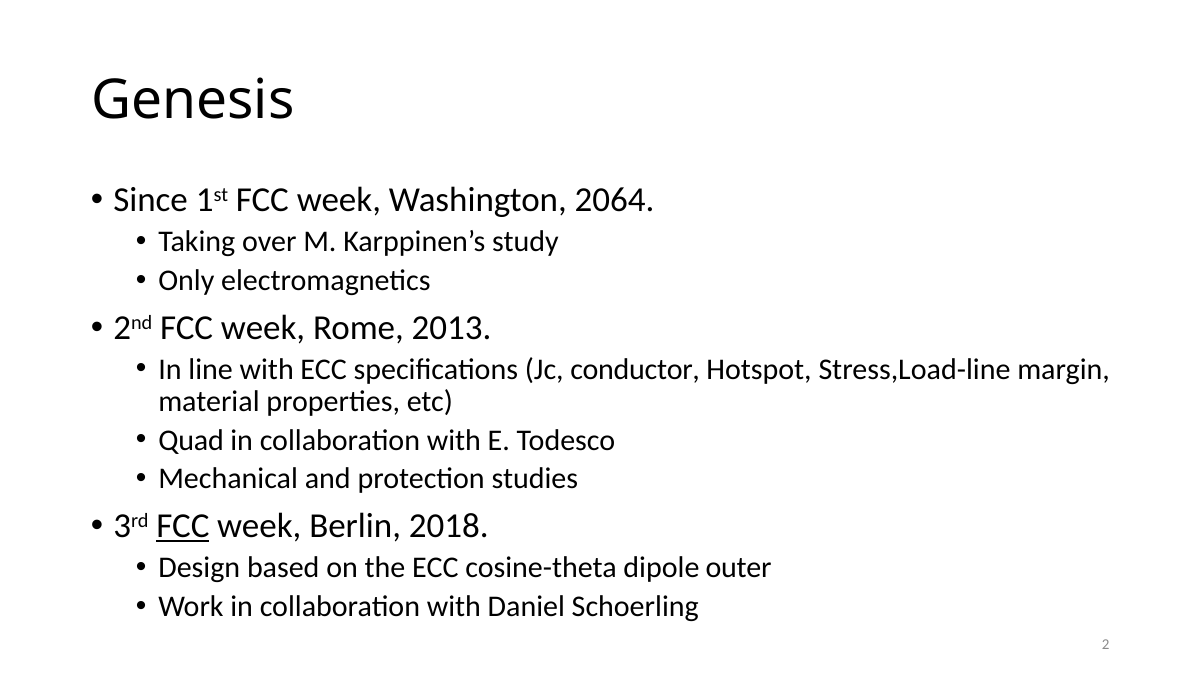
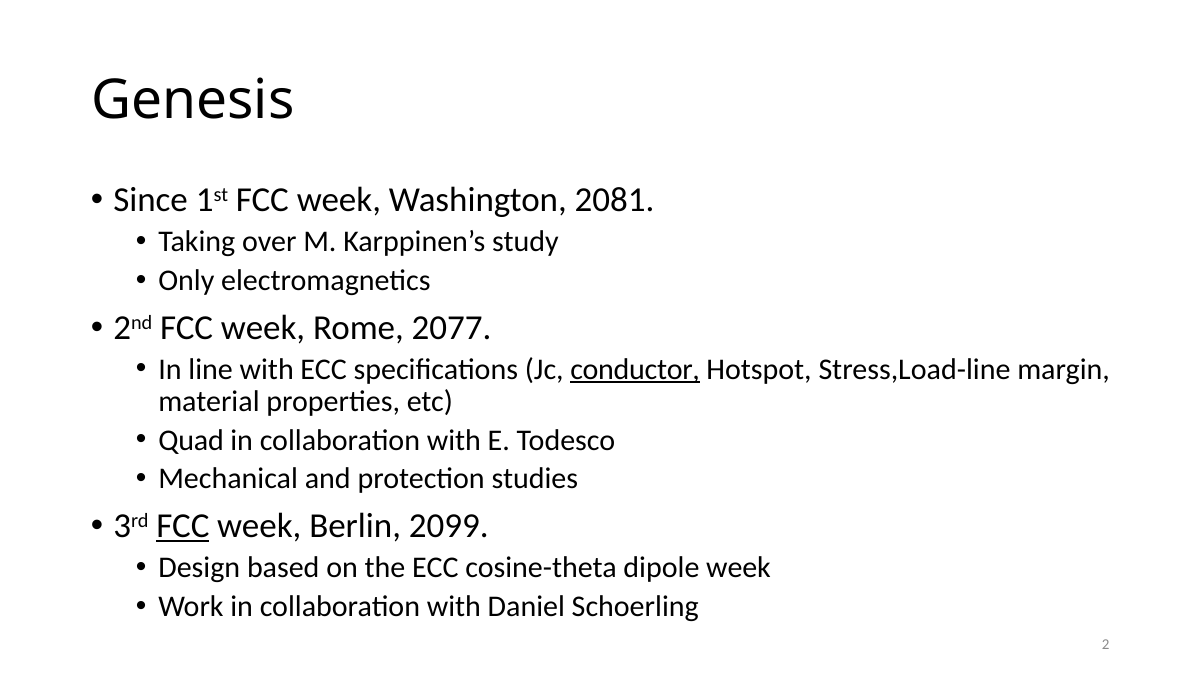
2064: 2064 -> 2081
2013: 2013 -> 2077
conductor underline: none -> present
2018: 2018 -> 2099
dipole outer: outer -> week
